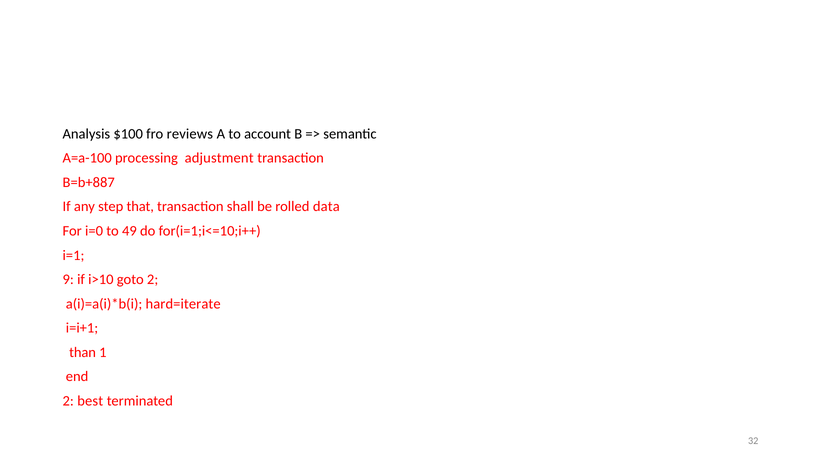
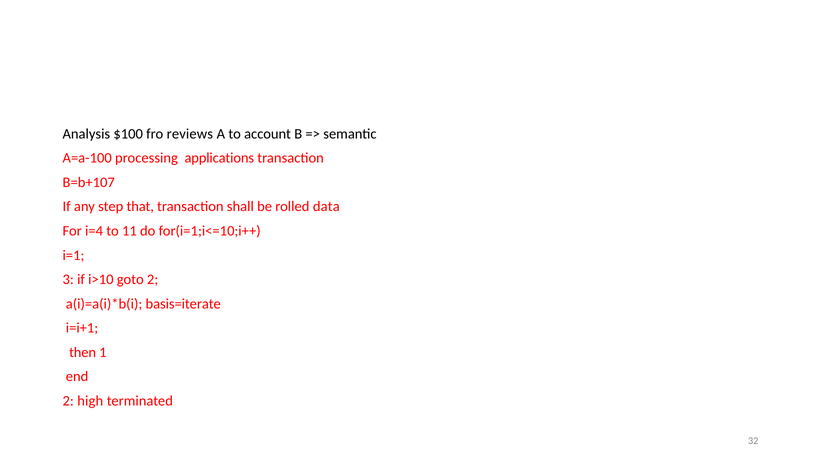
adjustment: adjustment -> applications
B=b+887: B=b+887 -> B=b+107
i=0: i=0 -> i=4
49: 49 -> 11
9: 9 -> 3
hard=iterate: hard=iterate -> basis=iterate
than: than -> then
best: best -> high
